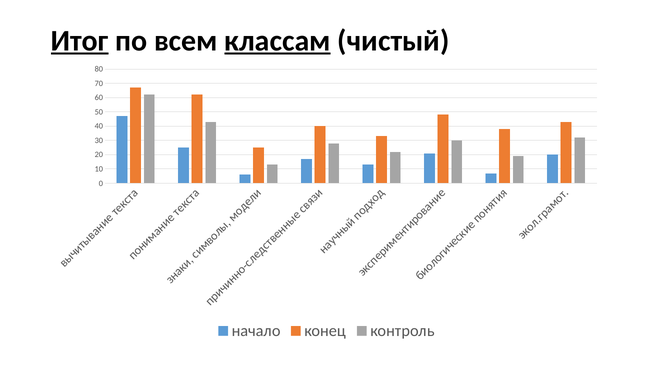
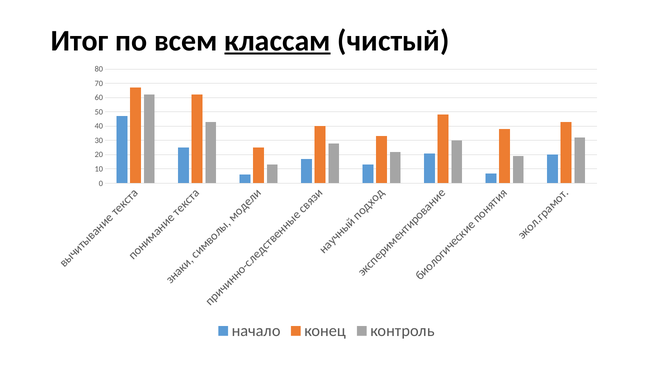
Итог underline: present -> none
